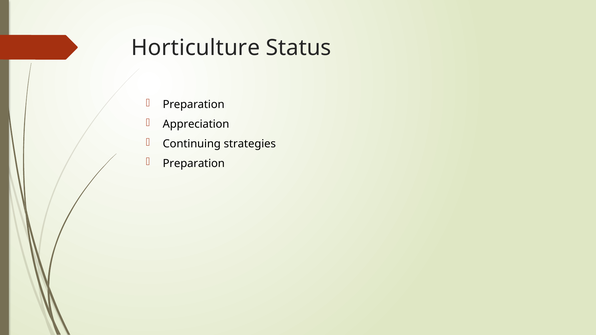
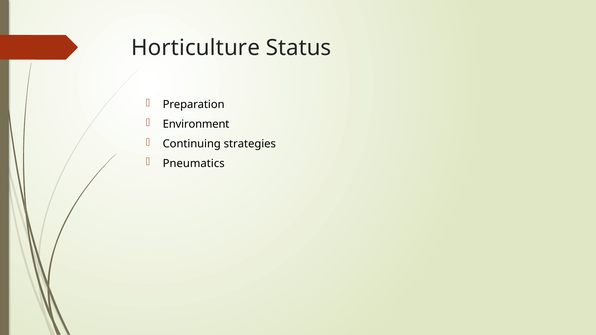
Appreciation: Appreciation -> Environment
Preparation at (194, 164): Preparation -> Pneumatics
